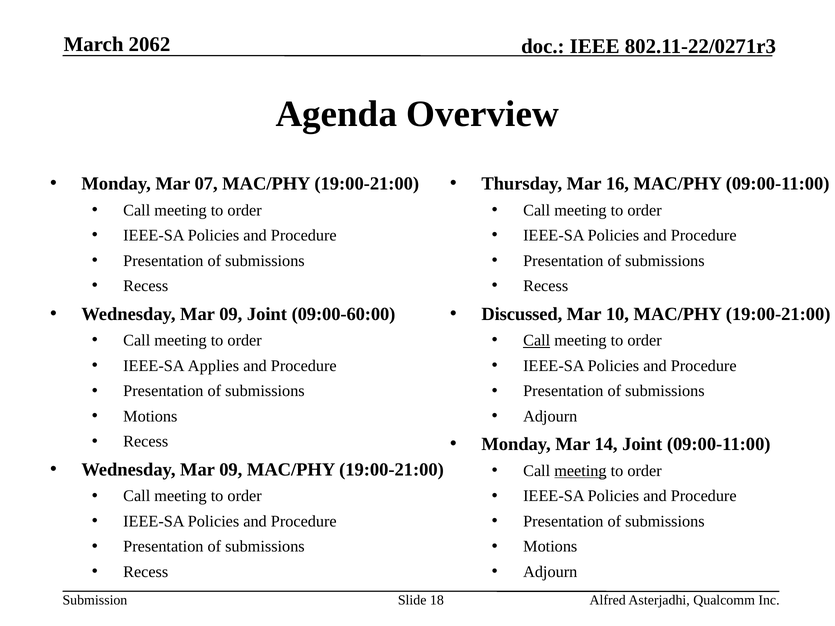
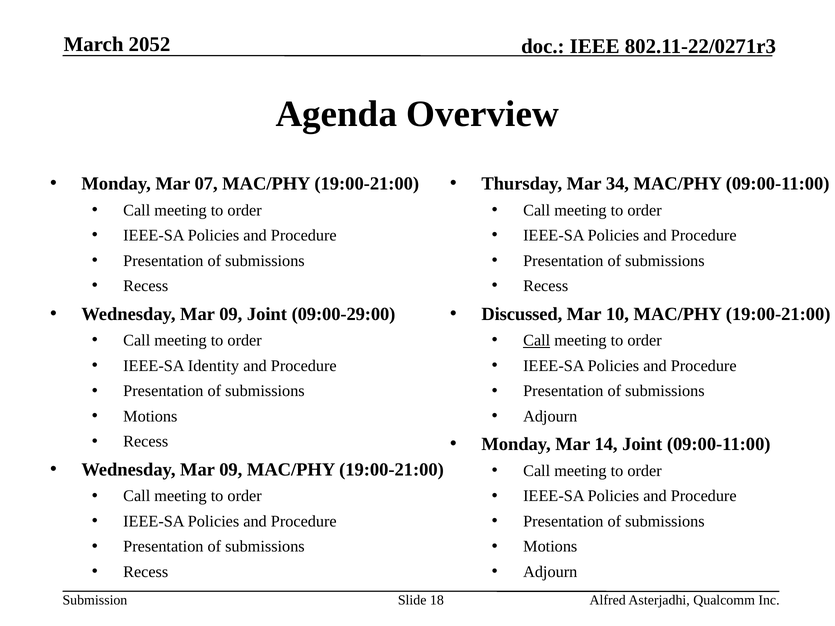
2062: 2062 -> 2052
16: 16 -> 34
09:00-60:00: 09:00-60:00 -> 09:00-29:00
Applies: Applies -> Identity
meeting at (580, 471) underline: present -> none
